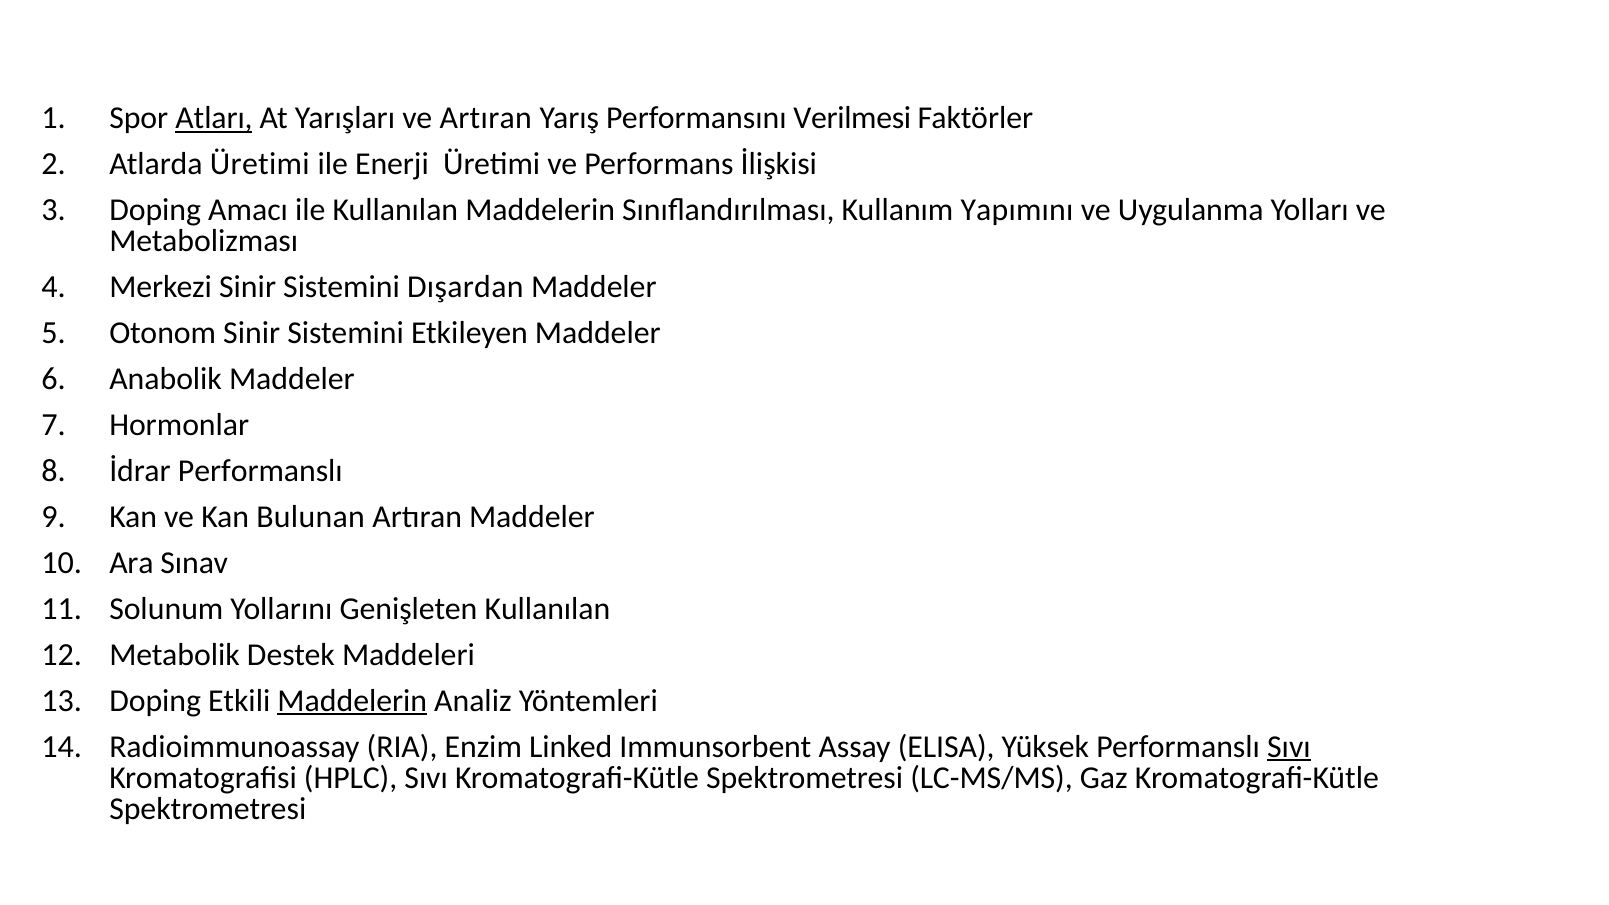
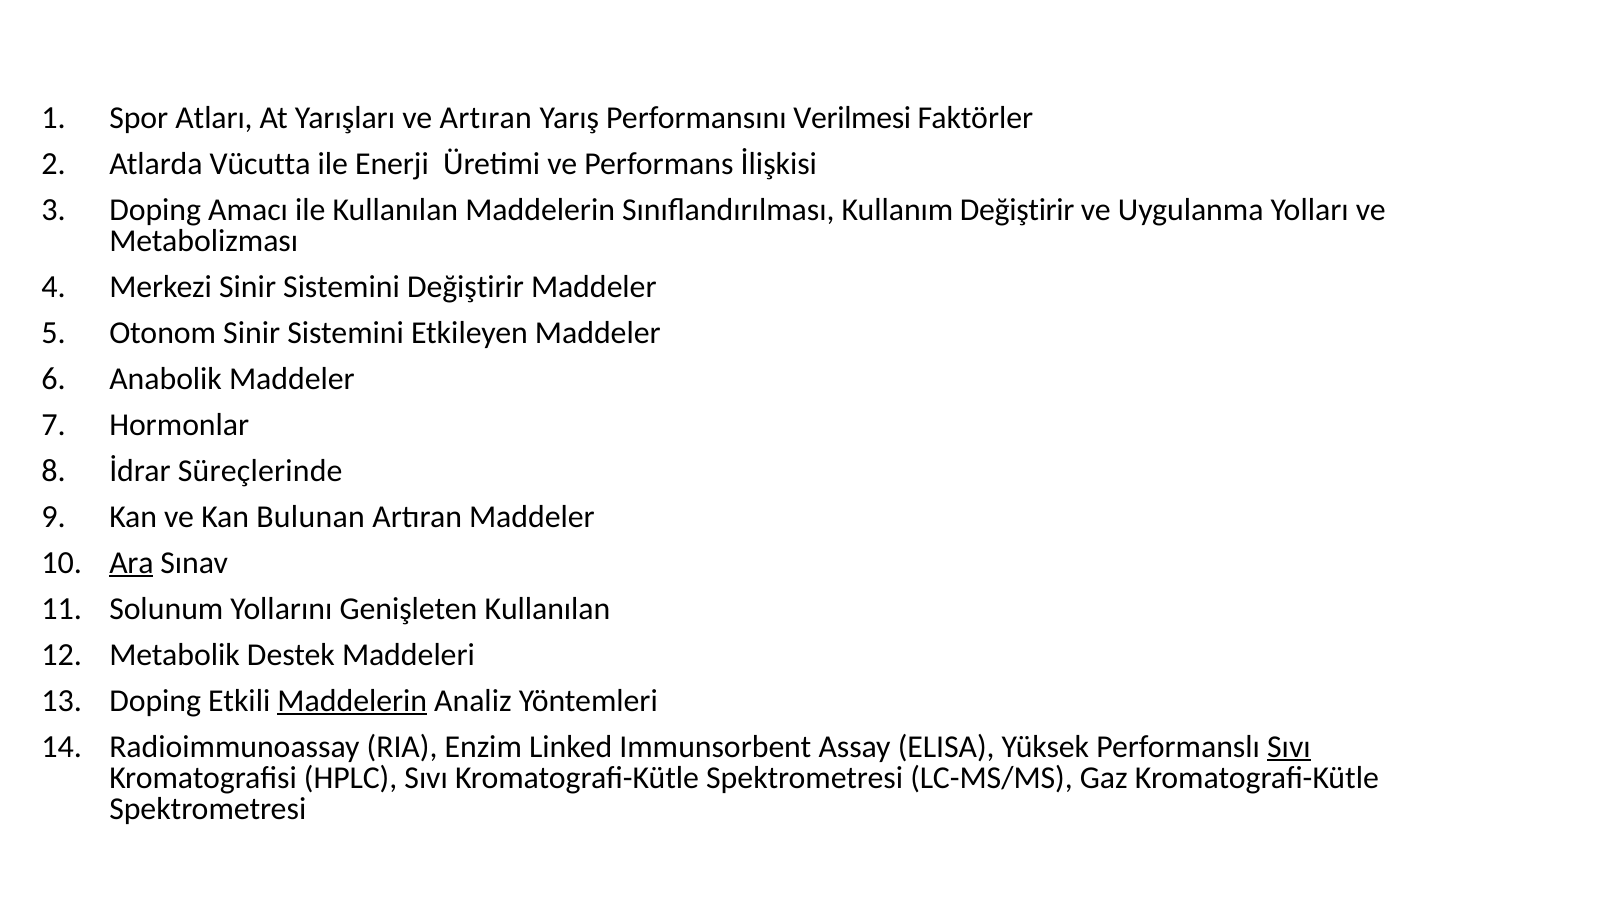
Atları underline: present -> none
Atlarda Üretimi: Üretimi -> Vücutta
Kullanım Yapımını: Yapımını -> Değiştirir
Sistemini Dışardan: Dışardan -> Değiştirir
İdrar Performanslı: Performanslı -> Süreçlerinde
Ara underline: none -> present
